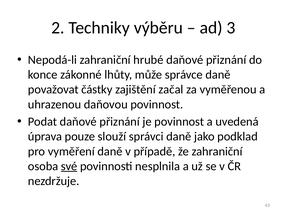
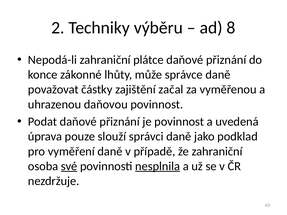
3: 3 -> 8
hrubé: hrubé -> plátce
nesplnila underline: none -> present
